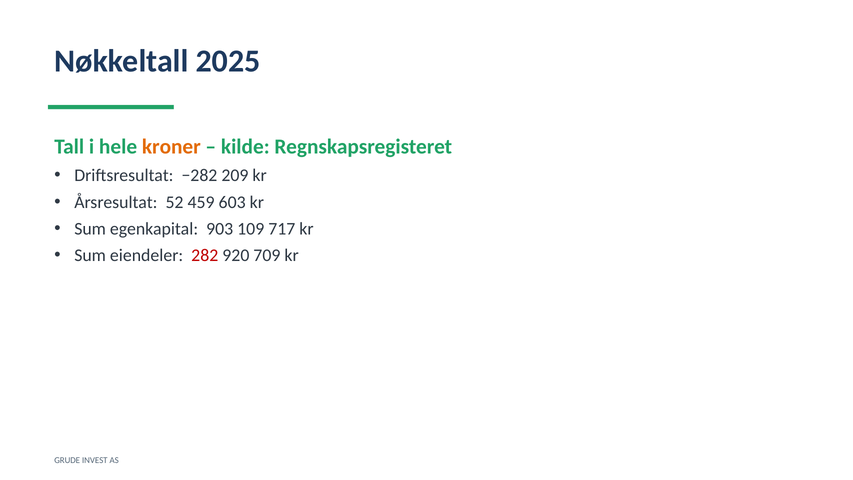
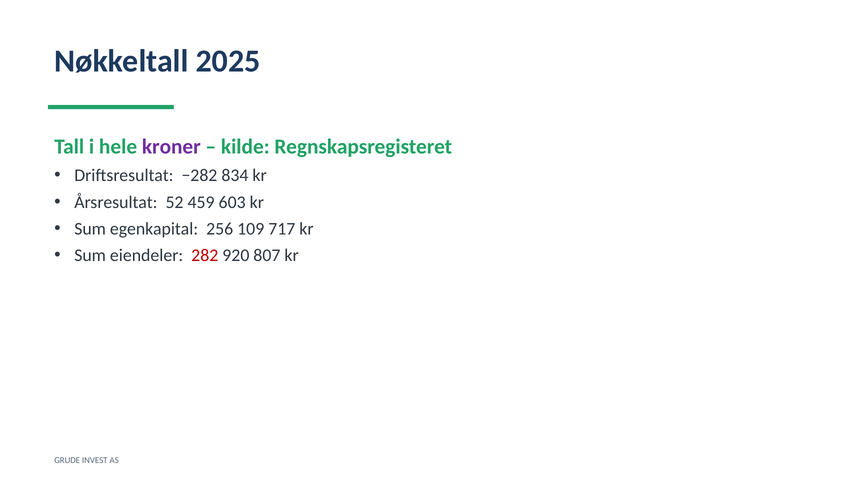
kroner colour: orange -> purple
209: 209 -> 834
903: 903 -> 256
709: 709 -> 807
